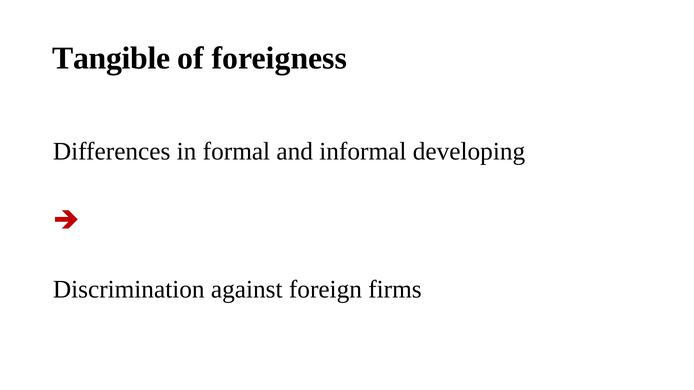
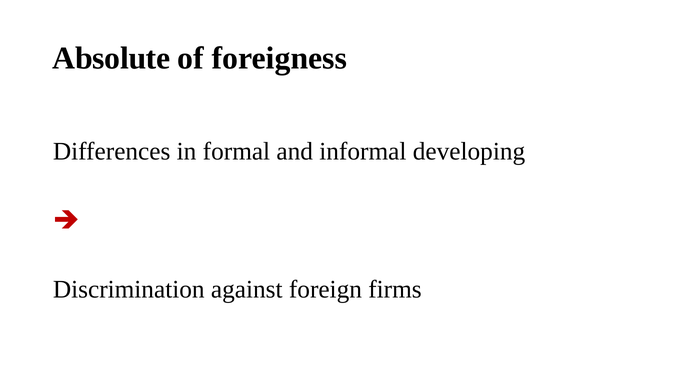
Tangible: Tangible -> Absolute
